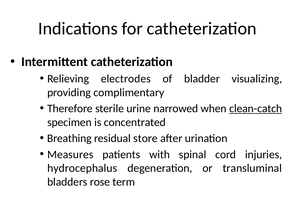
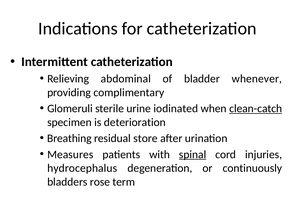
electrodes: electrodes -> abdominal
visualizing: visualizing -> whenever
Therefore: Therefore -> Glomeruli
narrowed: narrowed -> iodinated
concentrated: concentrated -> deterioration
spinal underline: none -> present
transluminal: transluminal -> continuously
